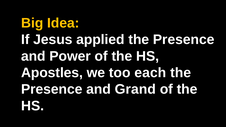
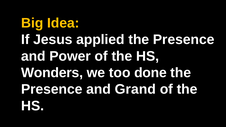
Apostles: Apostles -> Wonders
each: each -> done
